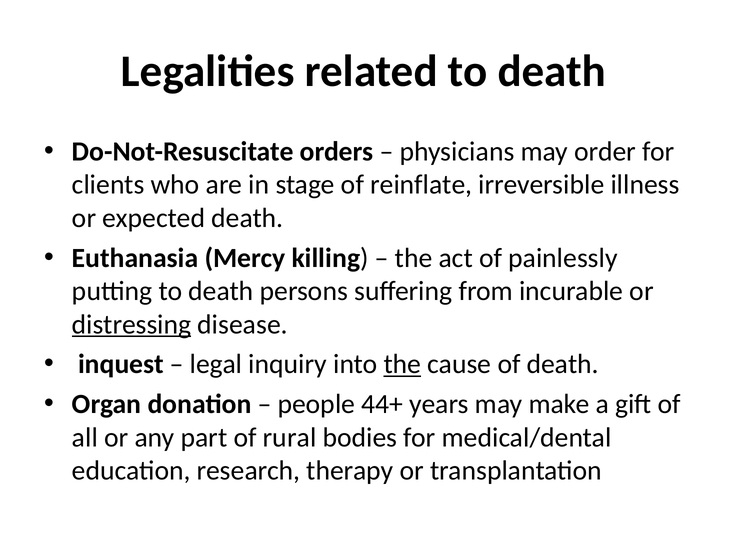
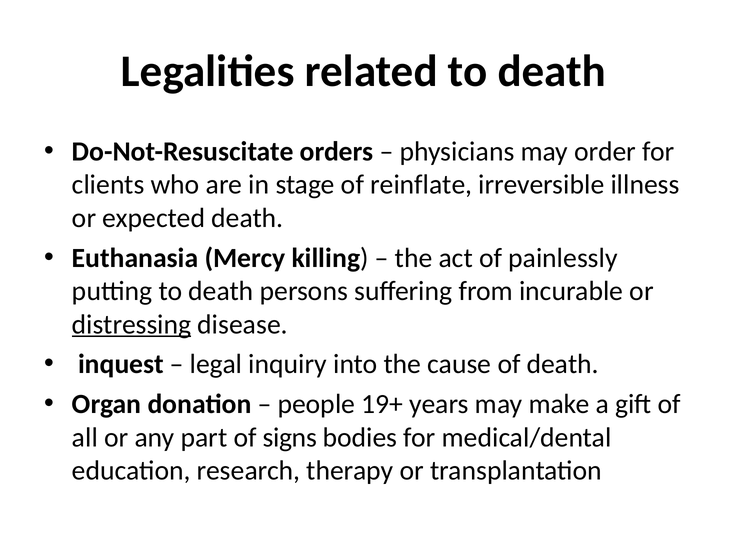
the at (402, 364) underline: present -> none
44+: 44+ -> 19+
rural: rural -> signs
